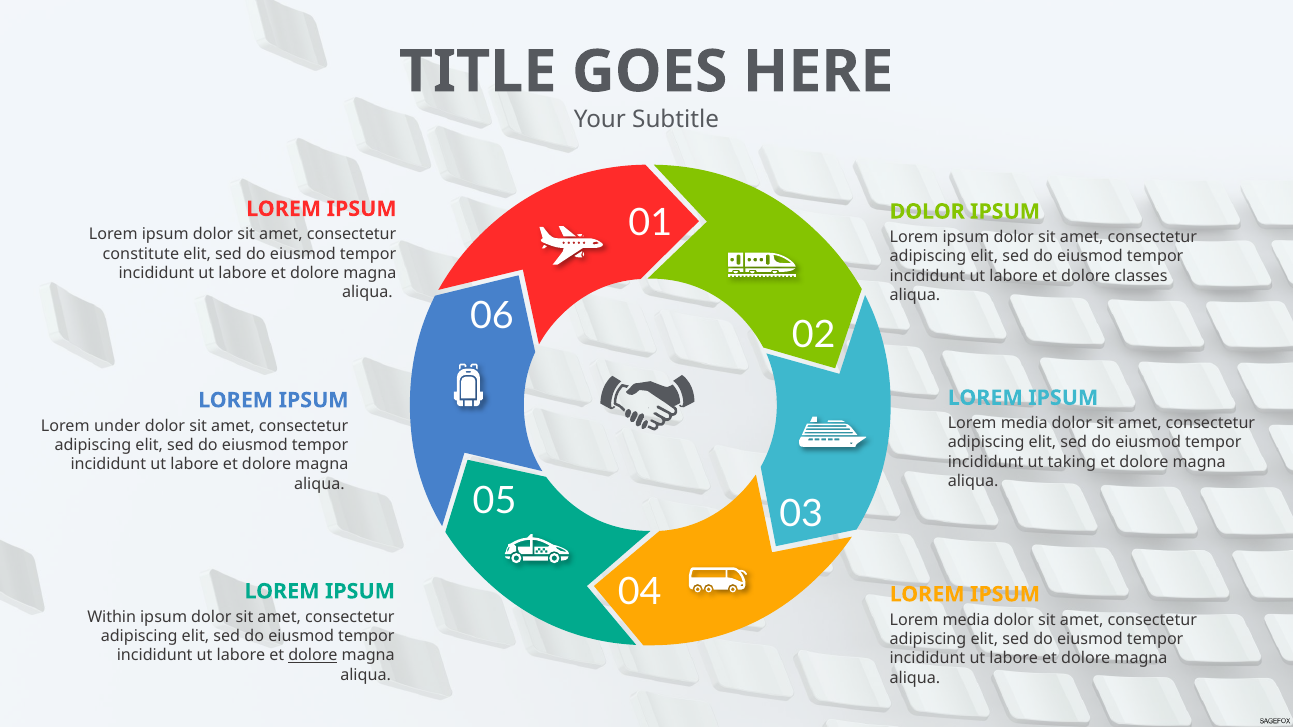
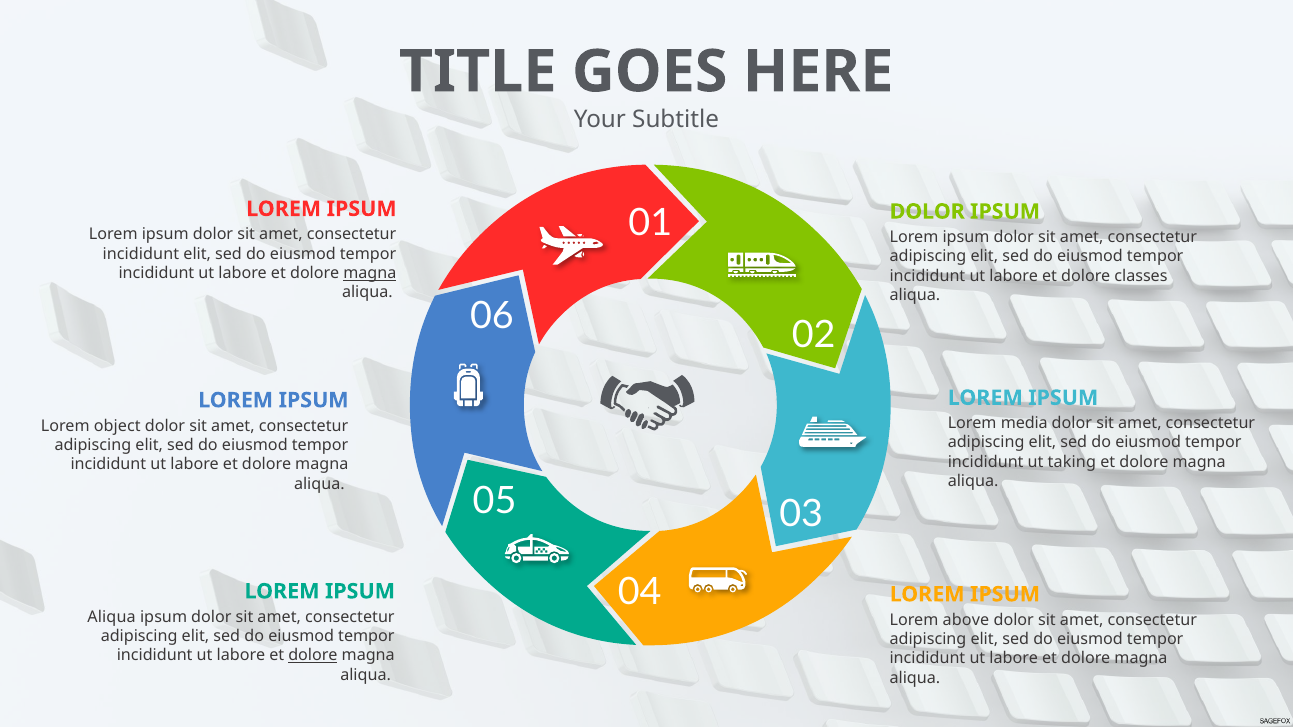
constitute at (141, 254): constitute -> incididunt
magna at (370, 273) underline: none -> present
under: under -> object
Within at (112, 617): Within -> Aliqua
media at (966, 620): media -> above
